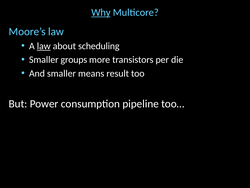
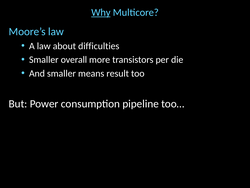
law at (44, 46) underline: present -> none
scheduling: scheduling -> difficulties
groups: groups -> overall
